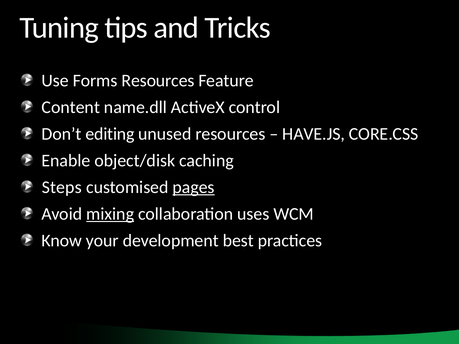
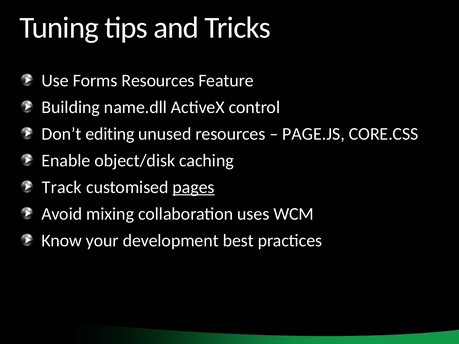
Content: Content -> Building
HAVE.JS: HAVE.JS -> PAGE.JS
Steps: Steps -> Track
mixing underline: present -> none
